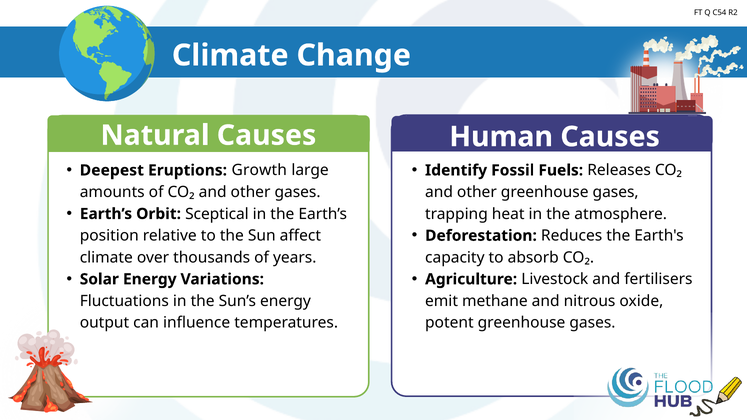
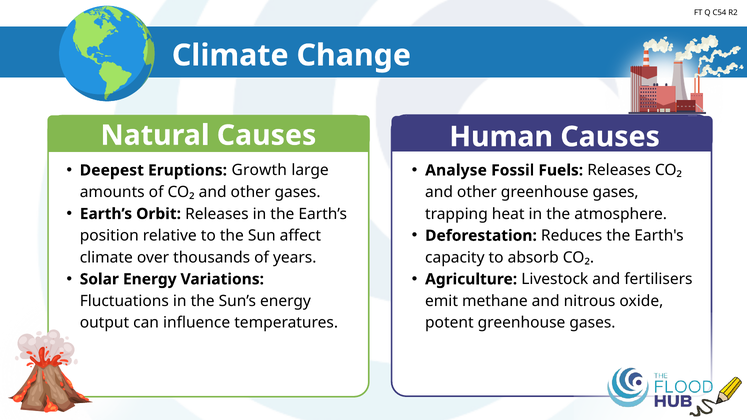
Identify: Identify -> Analyse
Orbit Sceptical: Sceptical -> Releases
